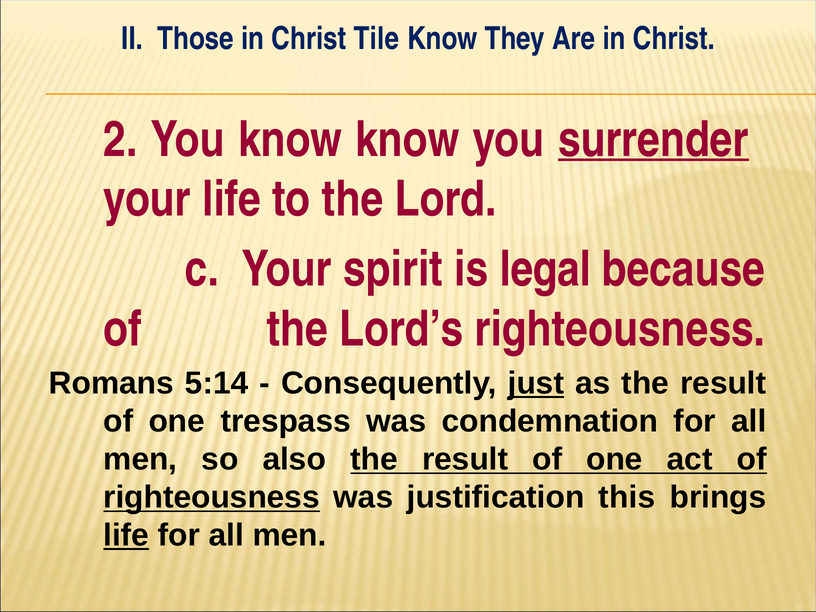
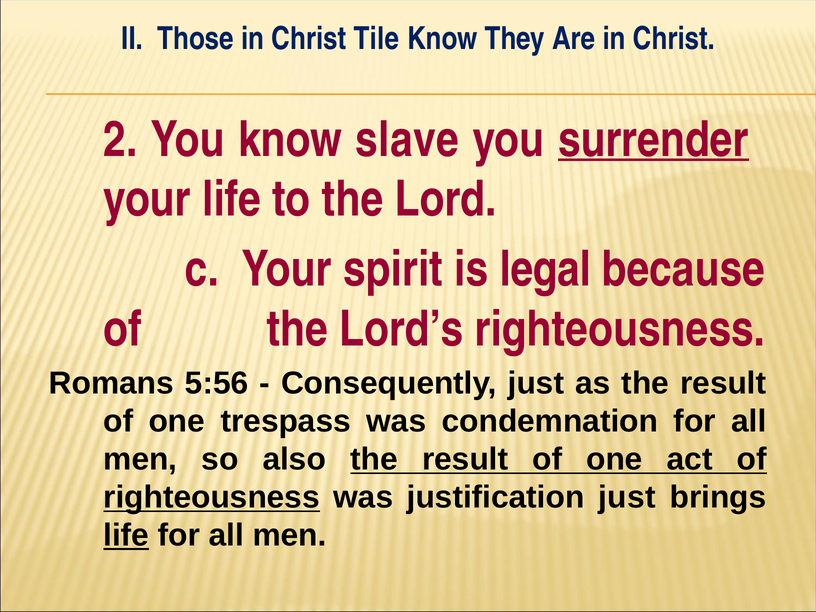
know know: know -> slave
5:14: 5:14 -> 5:56
just at (536, 383) underline: present -> none
justification this: this -> just
